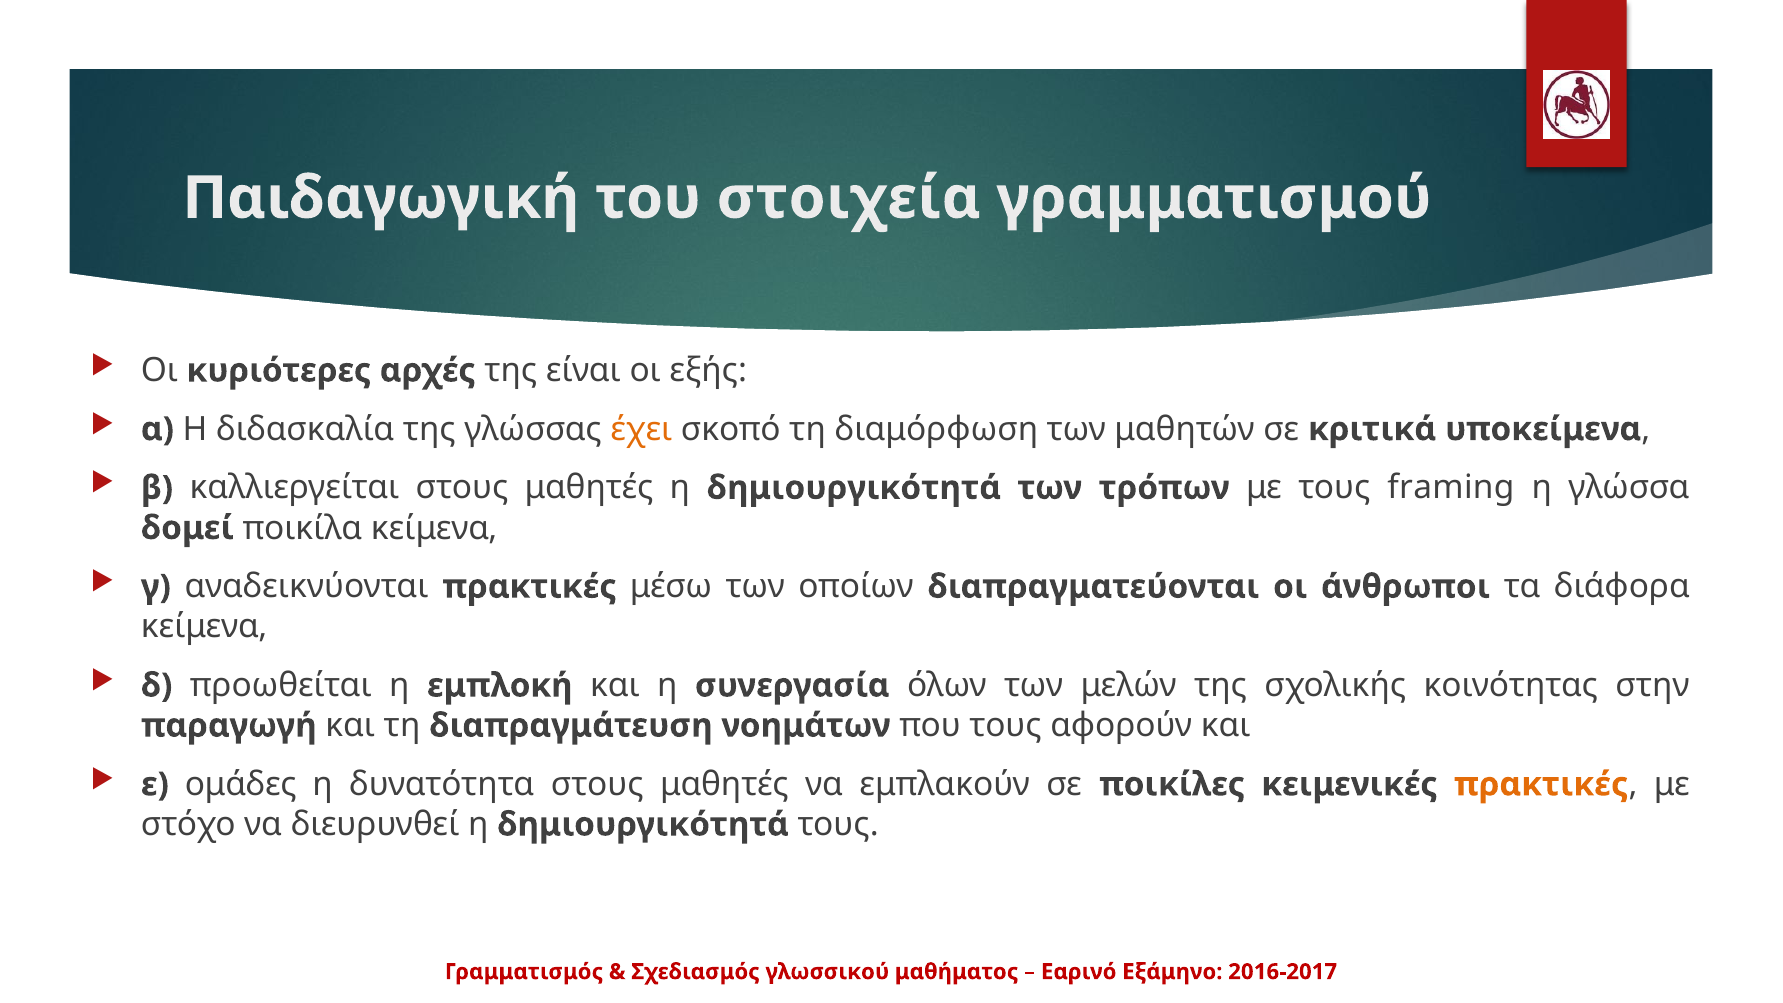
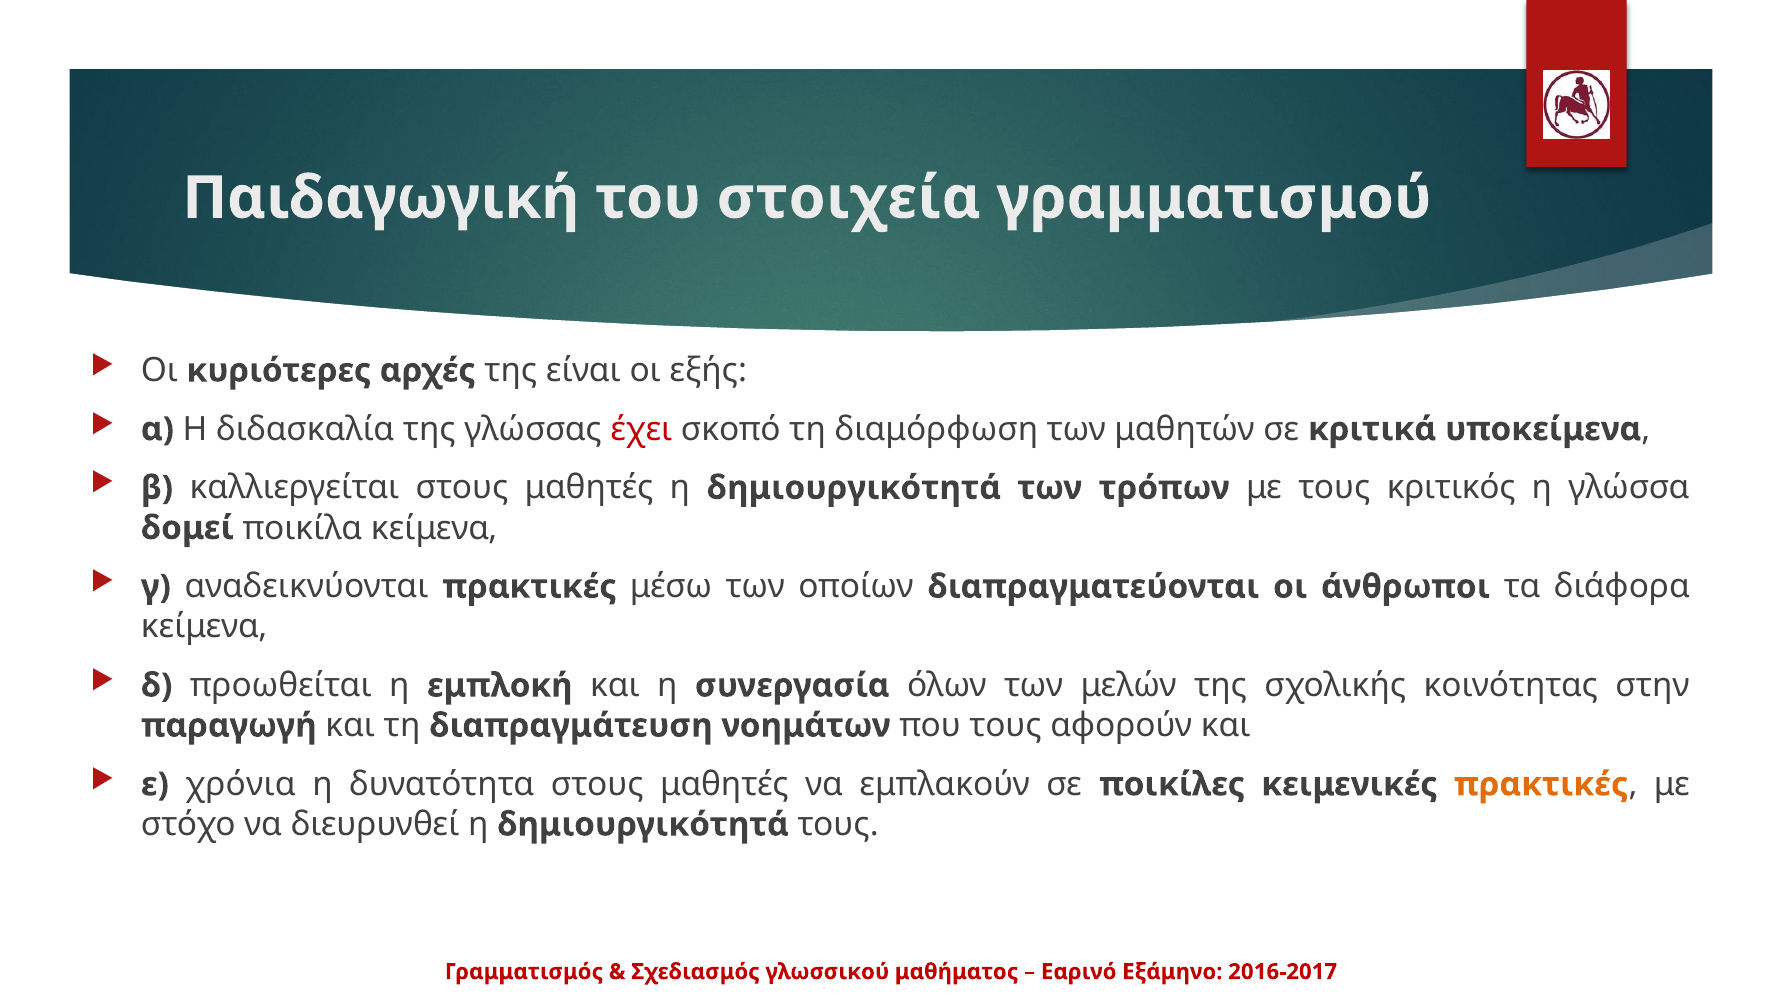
έχει colour: orange -> red
framing: framing -> κριτικός
ομάδες: ομάδες -> χρόνια
